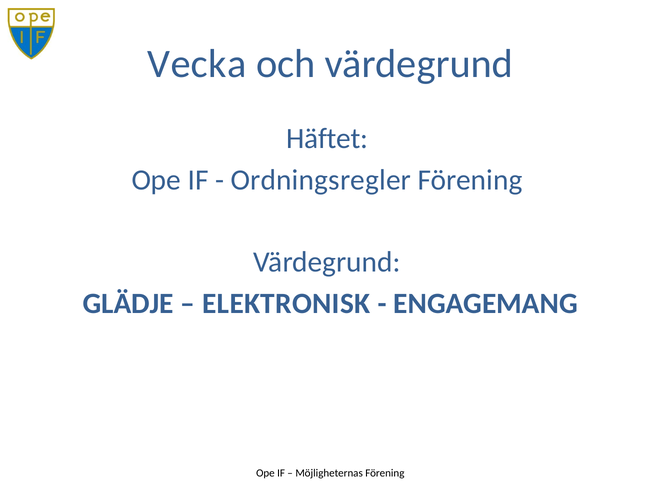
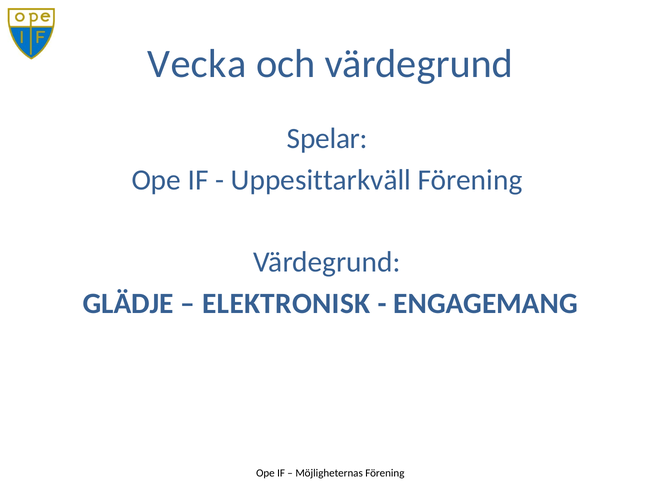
Häftet: Häftet -> Spelar
Ordningsregler: Ordningsregler -> Uppesittarkväll
